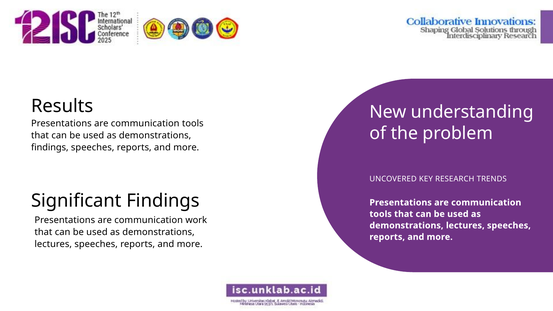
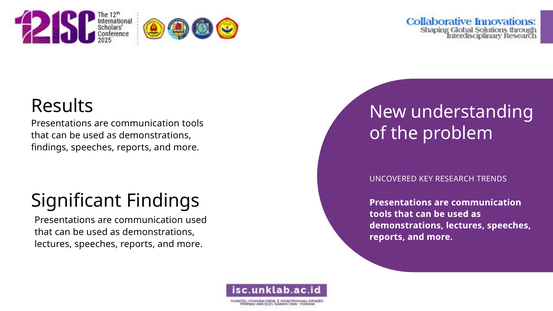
communication work: work -> used
